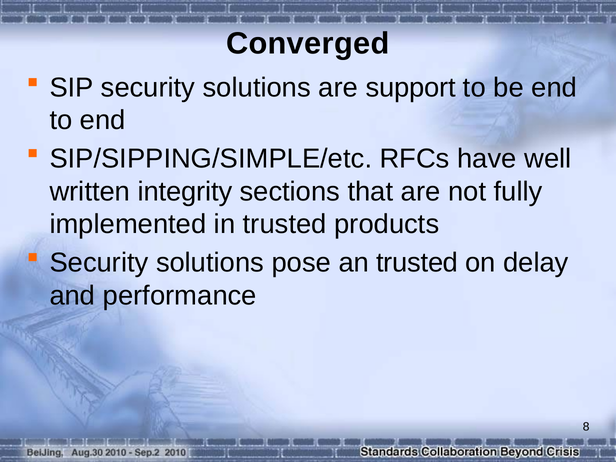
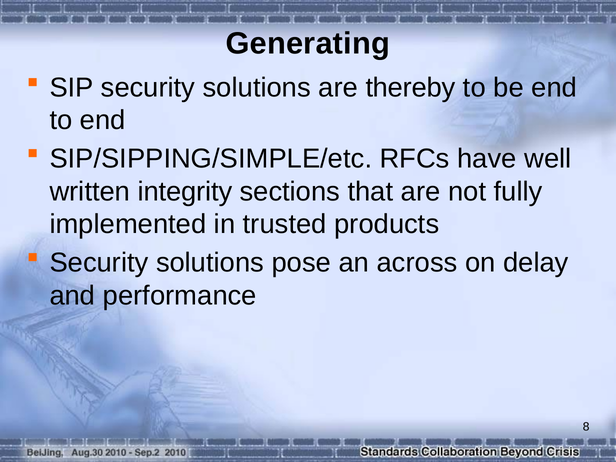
Converged: Converged -> Generating
support: support -> thereby
an trusted: trusted -> across
